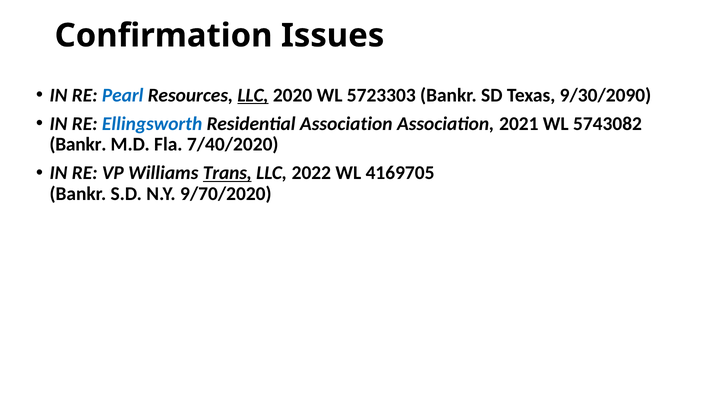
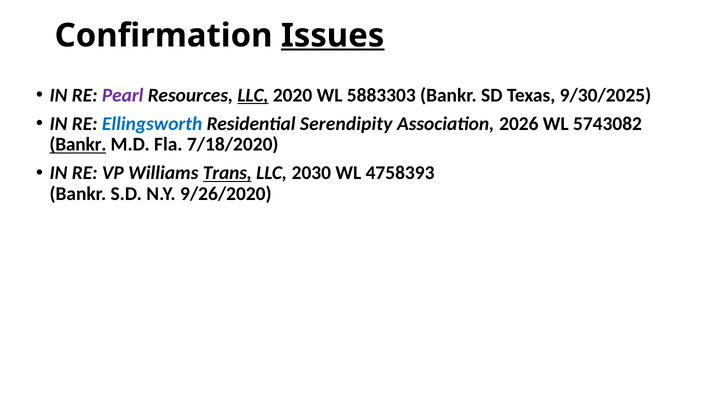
Issues underline: none -> present
Pearl colour: blue -> purple
5723303: 5723303 -> 5883303
9/30/2090: 9/30/2090 -> 9/30/2025
Residential Association: Association -> Serendipity
2021: 2021 -> 2026
Bankr at (78, 144) underline: none -> present
7/40/2020: 7/40/2020 -> 7/18/2020
2022: 2022 -> 2030
4169705: 4169705 -> 4758393
9/70/2020: 9/70/2020 -> 9/26/2020
